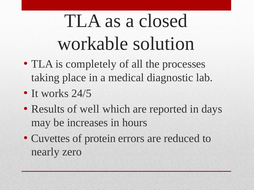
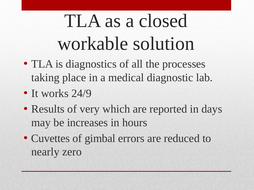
completely: completely -> diagnostics
24/5: 24/5 -> 24/9
well: well -> very
protein: protein -> gimbal
